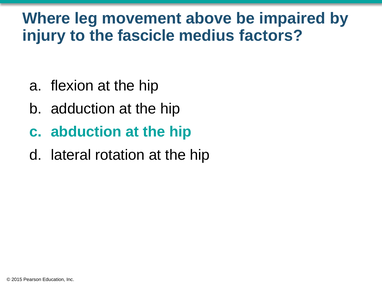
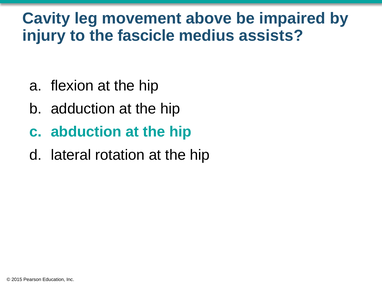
Where: Where -> Cavity
factors: factors -> assists
